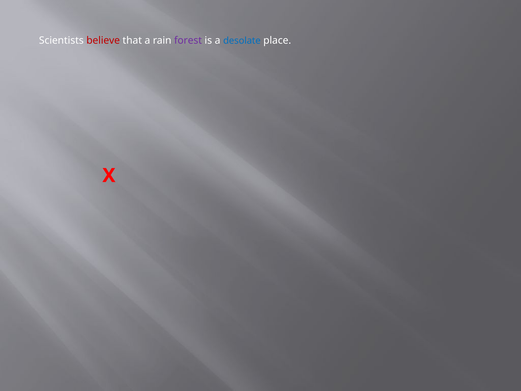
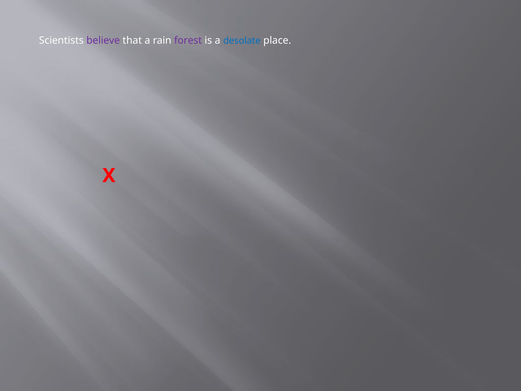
believe colour: red -> purple
